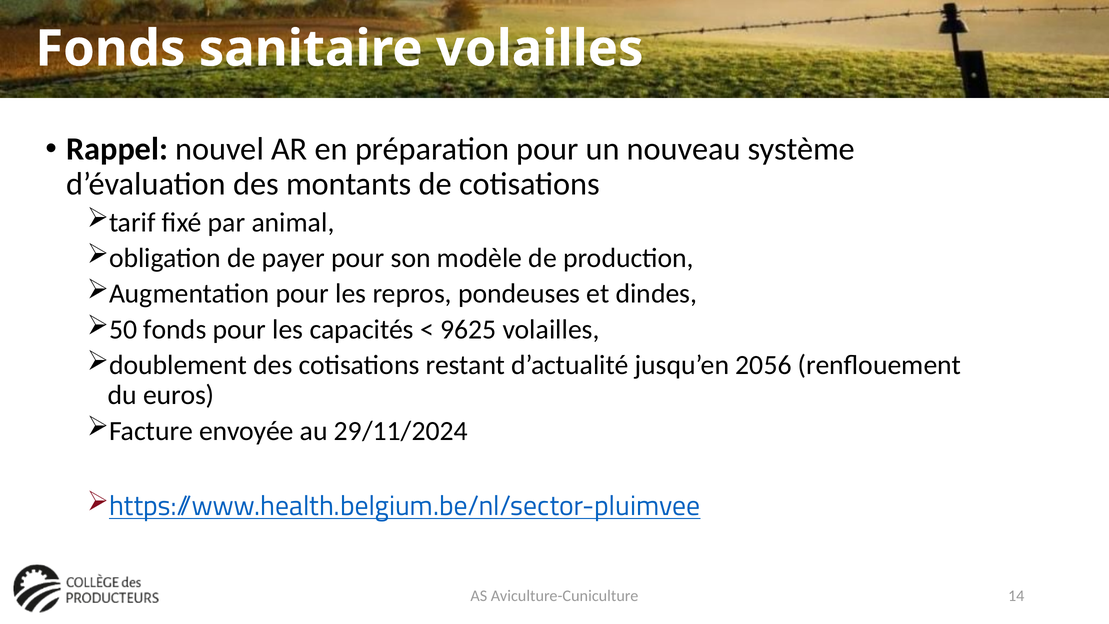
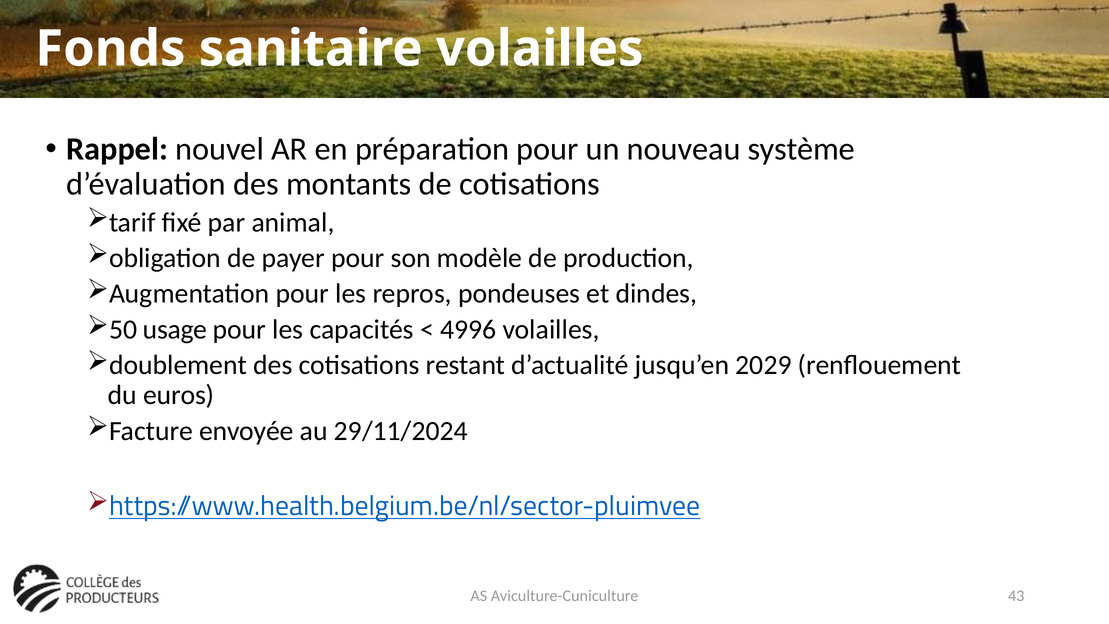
50 fonds: fonds -> usage
9625: 9625 -> 4996
2056: 2056 -> 2029
14: 14 -> 43
